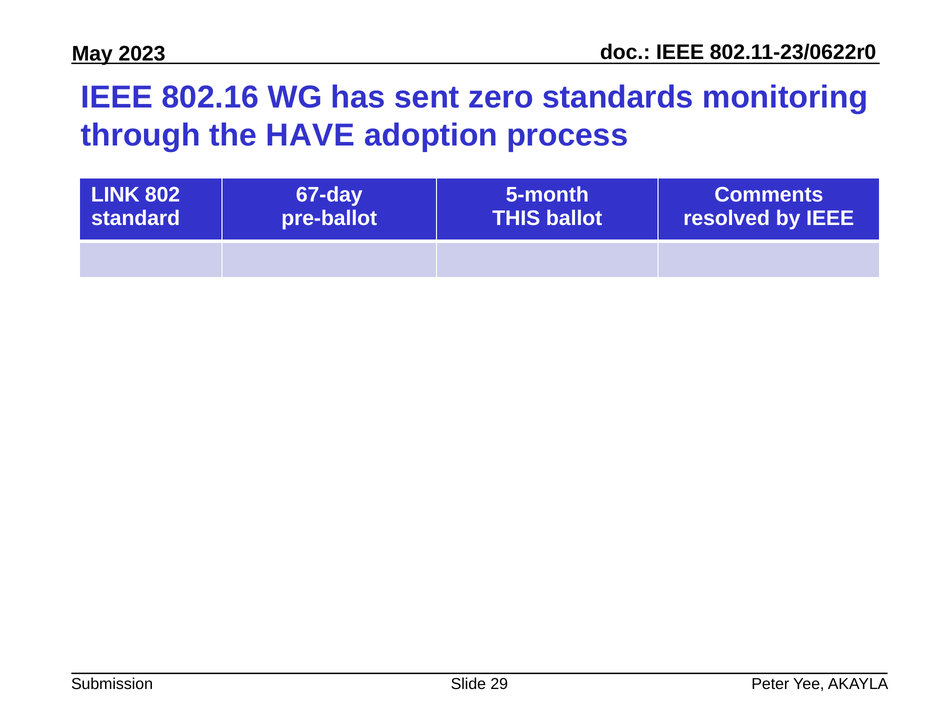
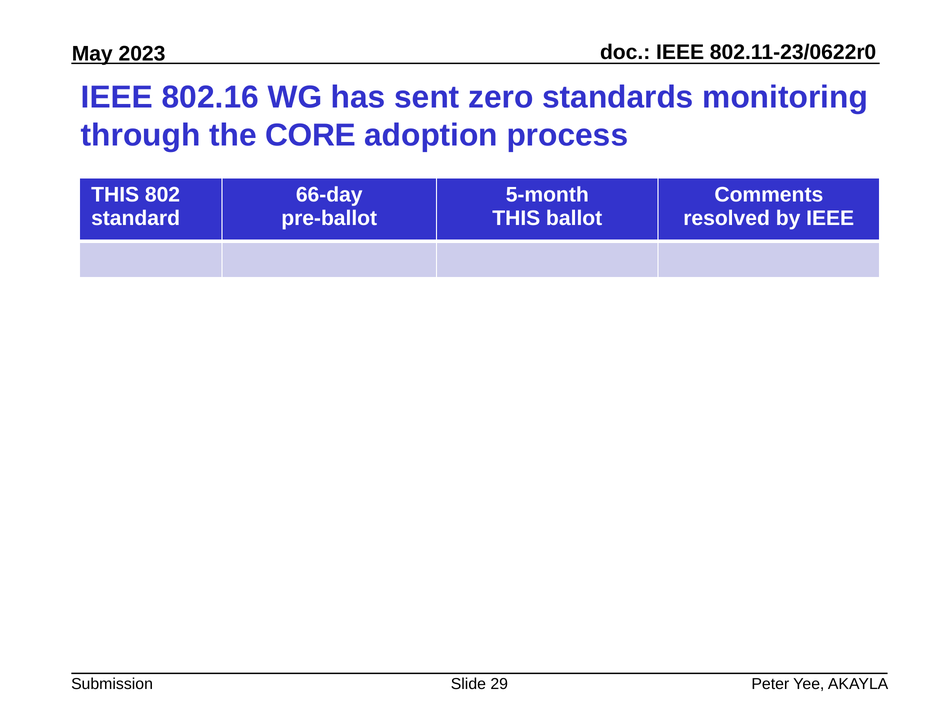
HAVE: HAVE -> CORE
LINK at (115, 195): LINK -> THIS
67-day: 67-day -> 66-day
